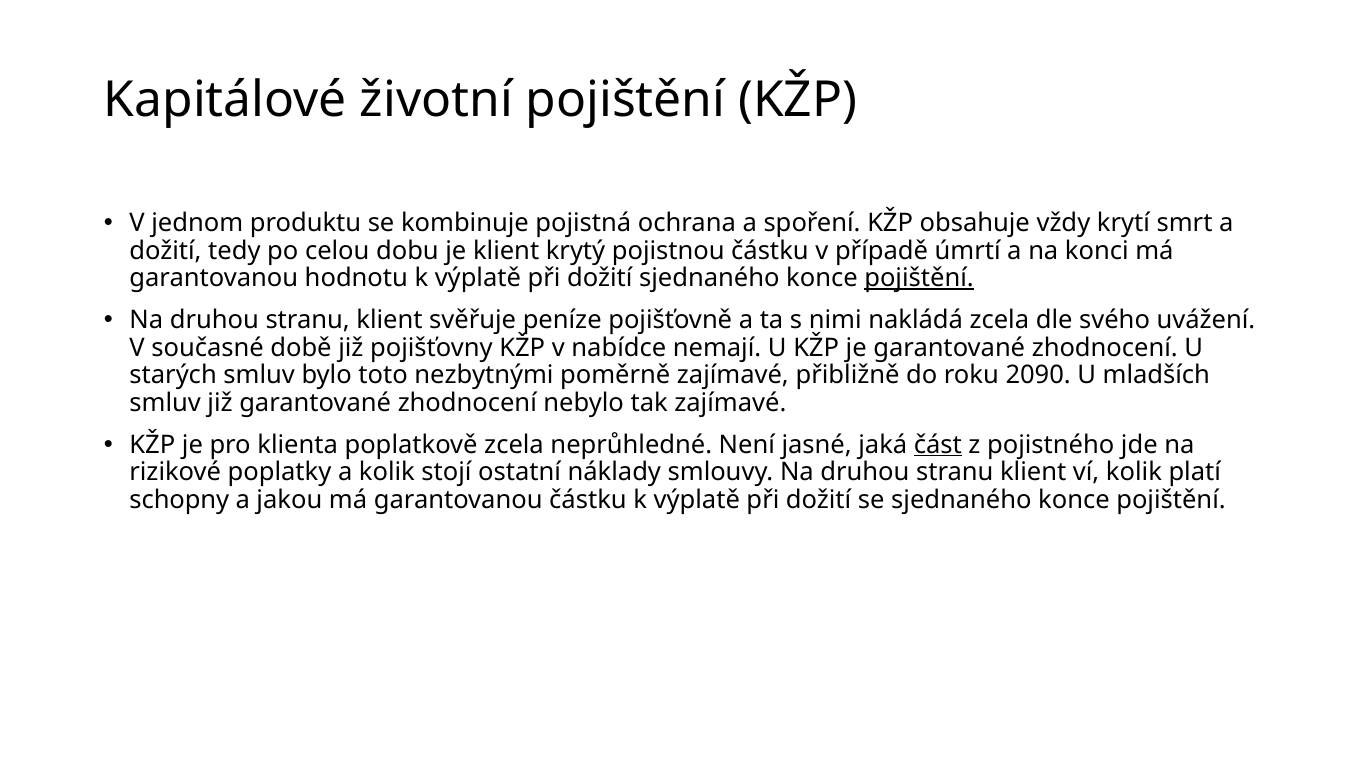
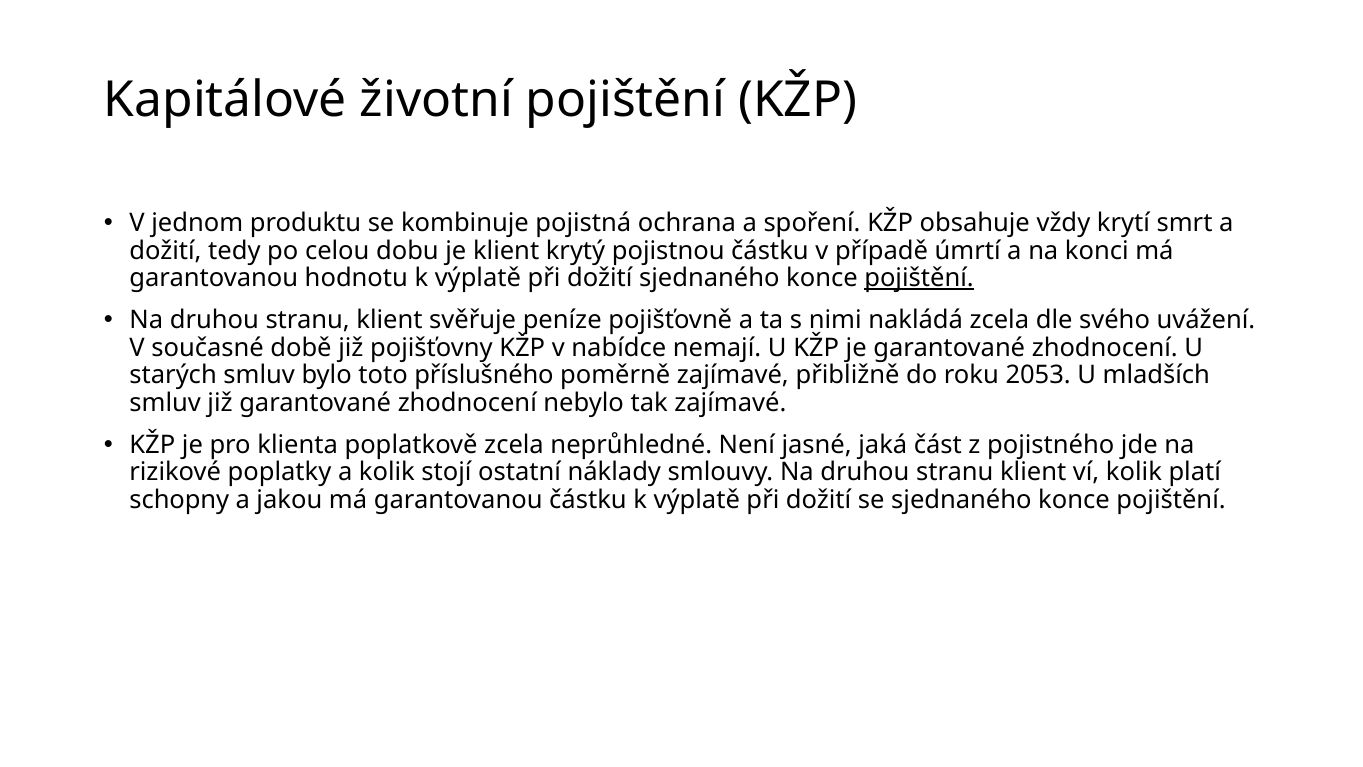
nezbytnými: nezbytnými -> příslušného
2090: 2090 -> 2053
část underline: present -> none
